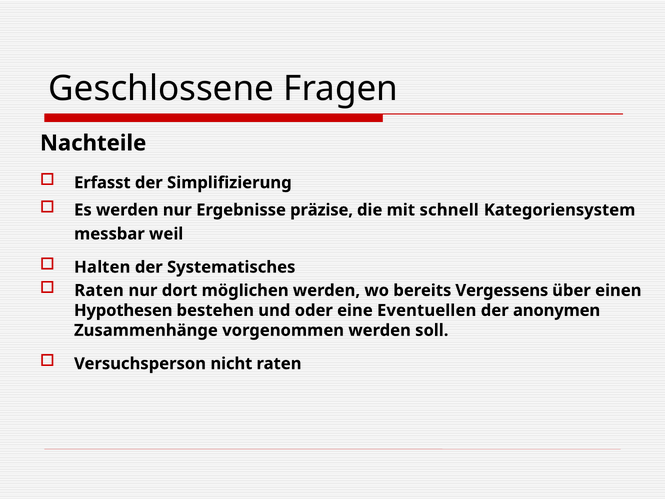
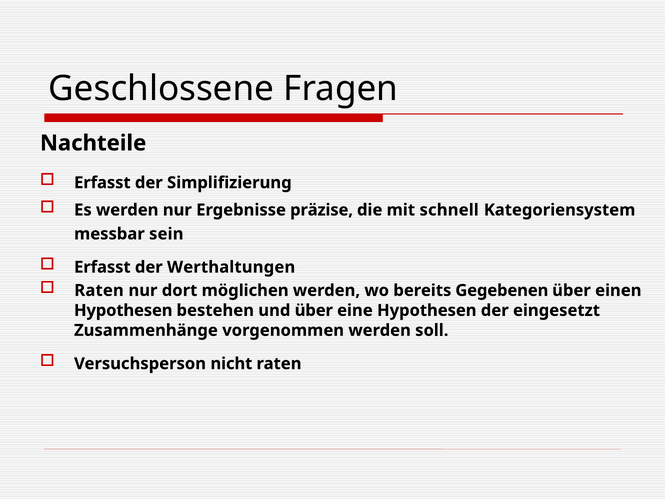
weil: weil -> sein
Halten at (102, 267): Halten -> Erfasst
Systematisches: Systematisches -> Werthaltungen
Vergessens: Vergessens -> Gegebenen
und oder: oder -> über
eine Eventuellen: Eventuellen -> Hypothesen
anonymen: anonymen -> eingesetzt
